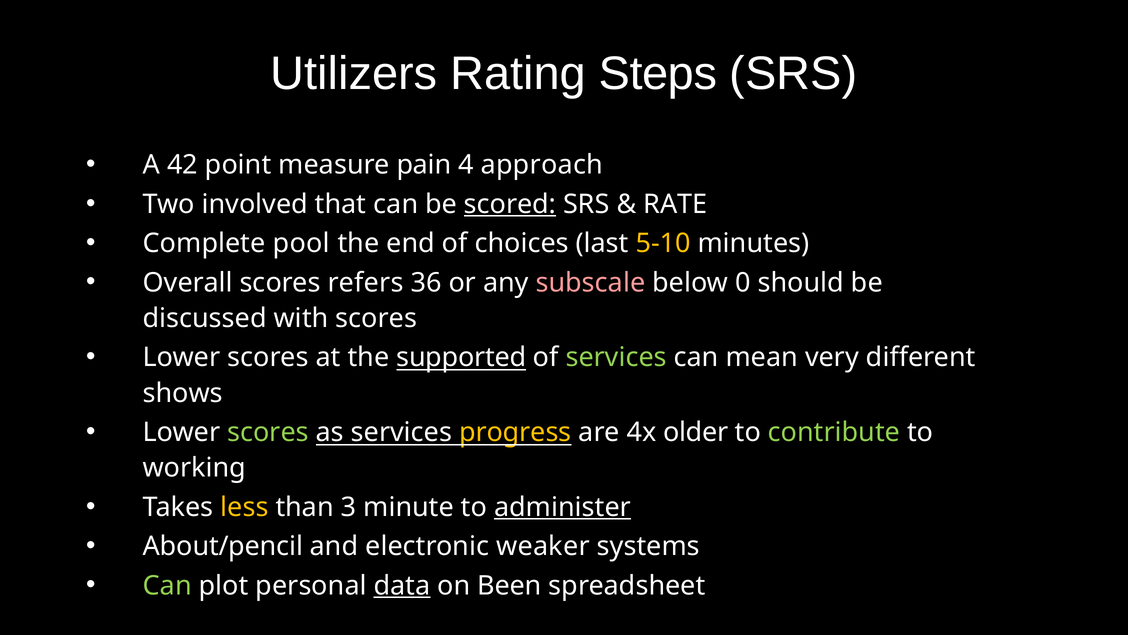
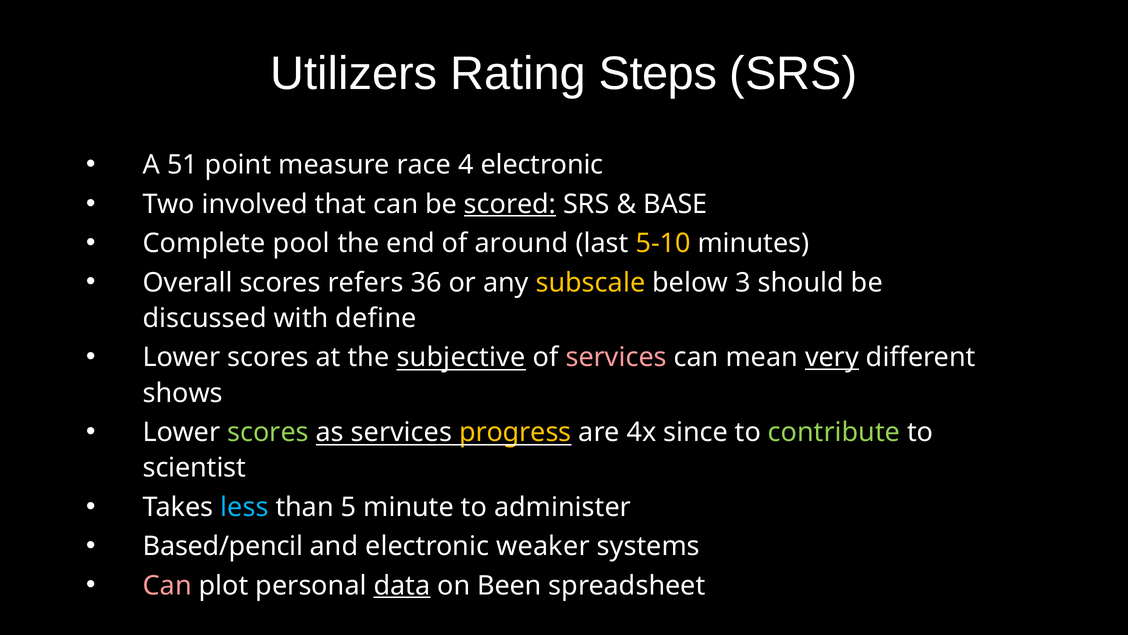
42: 42 -> 51
pain: pain -> race
4 approach: approach -> electronic
RATE: RATE -> BASE
choices: choices -> around
subscale colour: pink -> yellow
0: 0 -> 3
with scores: scores -> define
supported: supported -> subjective
services at (616, 357) colour: light green -> pink
very underline: none -> present
older: older -> since
working: working -> scientist
less colour: yellow -> light blue
3: 3 -> 5
administer underline: present -> none
About/pencil: About/pencil -> Based/pencil
Can at (167, 585) colour: light green -> pink
